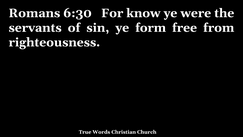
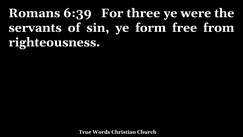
6:30: 6:30 -> 6:39
know: know -> three
